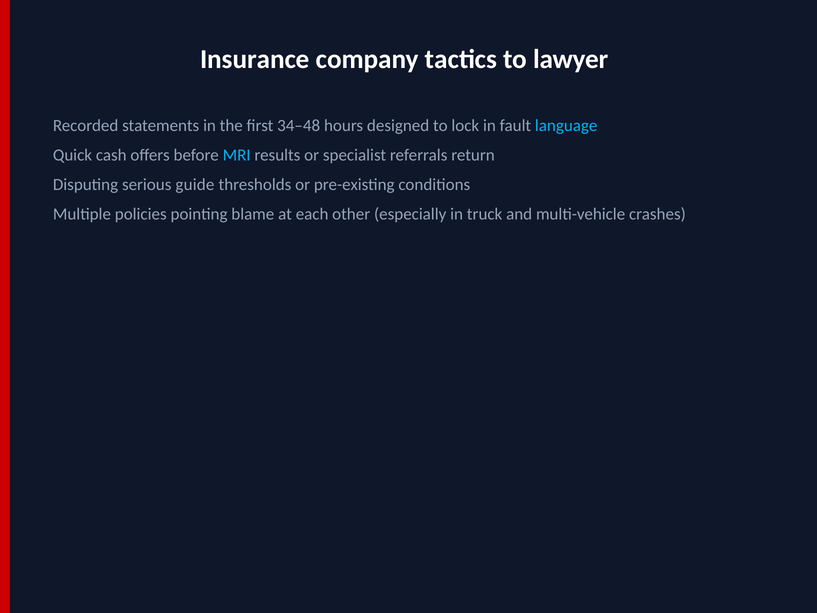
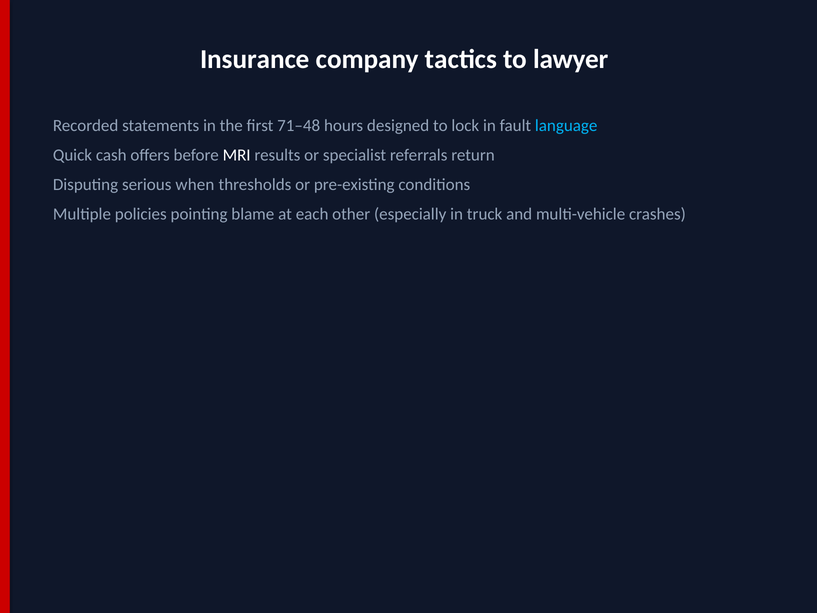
34–48: 34–48 -> 71–48
MRI colour: light blue -> white
guide: guide -> when
